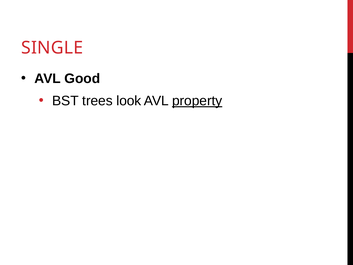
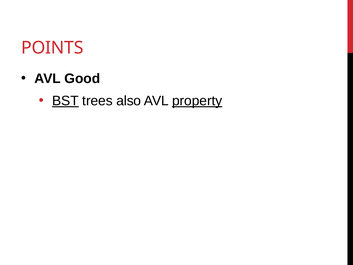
SINGLE: SINGLE -> POINTS
BST underline: none -> present
look: look -> also
